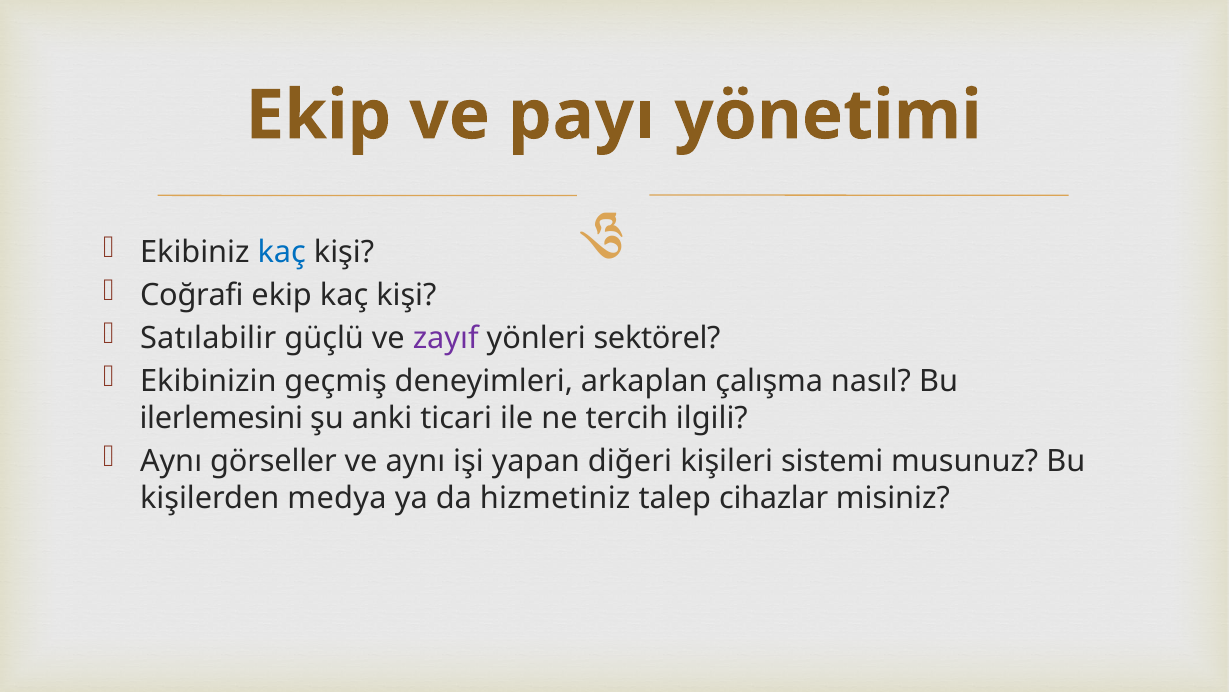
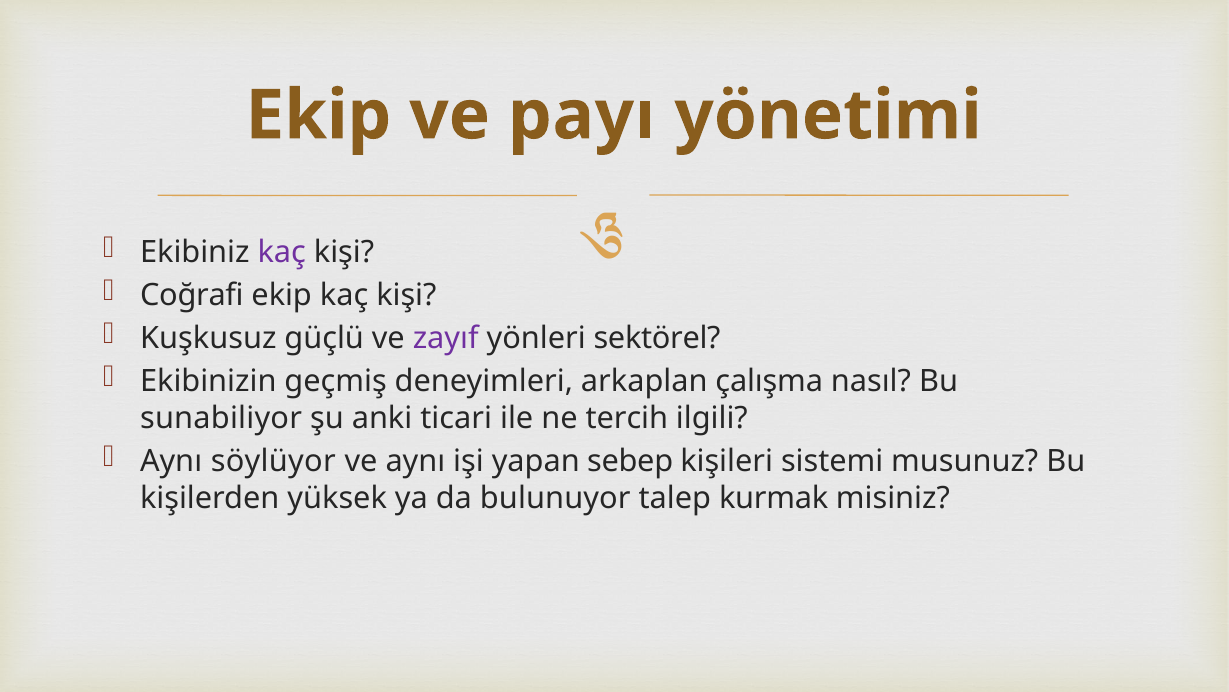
kaç at (282, 252) colour: blue -> purple
Satılabilir: Satılabilir -> Kuşkusuz
ilerlemesini: ilerlemesini -> sunabiliyor
görseller: görseller -> söylüyor
diğeri: diğeri -> sebep
medya: medya -> yüksek
hizmetiniz: hizmetiniz -> bulunuyor
cihazlar: cihazlar -> kurmak
